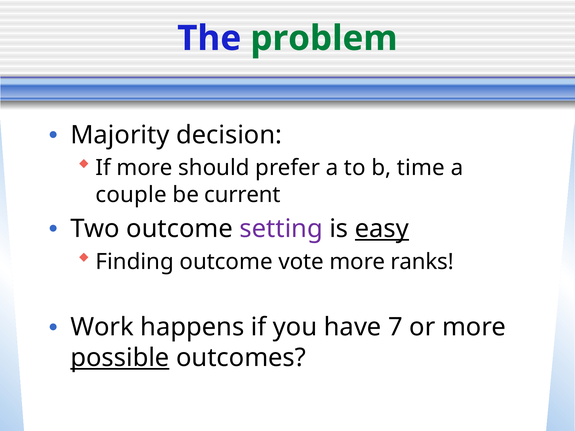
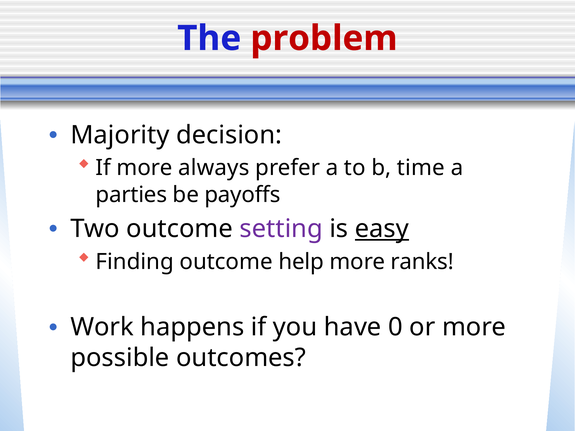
problem colour: green -> red
should: should -> always
couple: couple -> parties
current: current -> payoffs
vote: vote -> help
7: 7 -> 0
possible underline: present -> none
